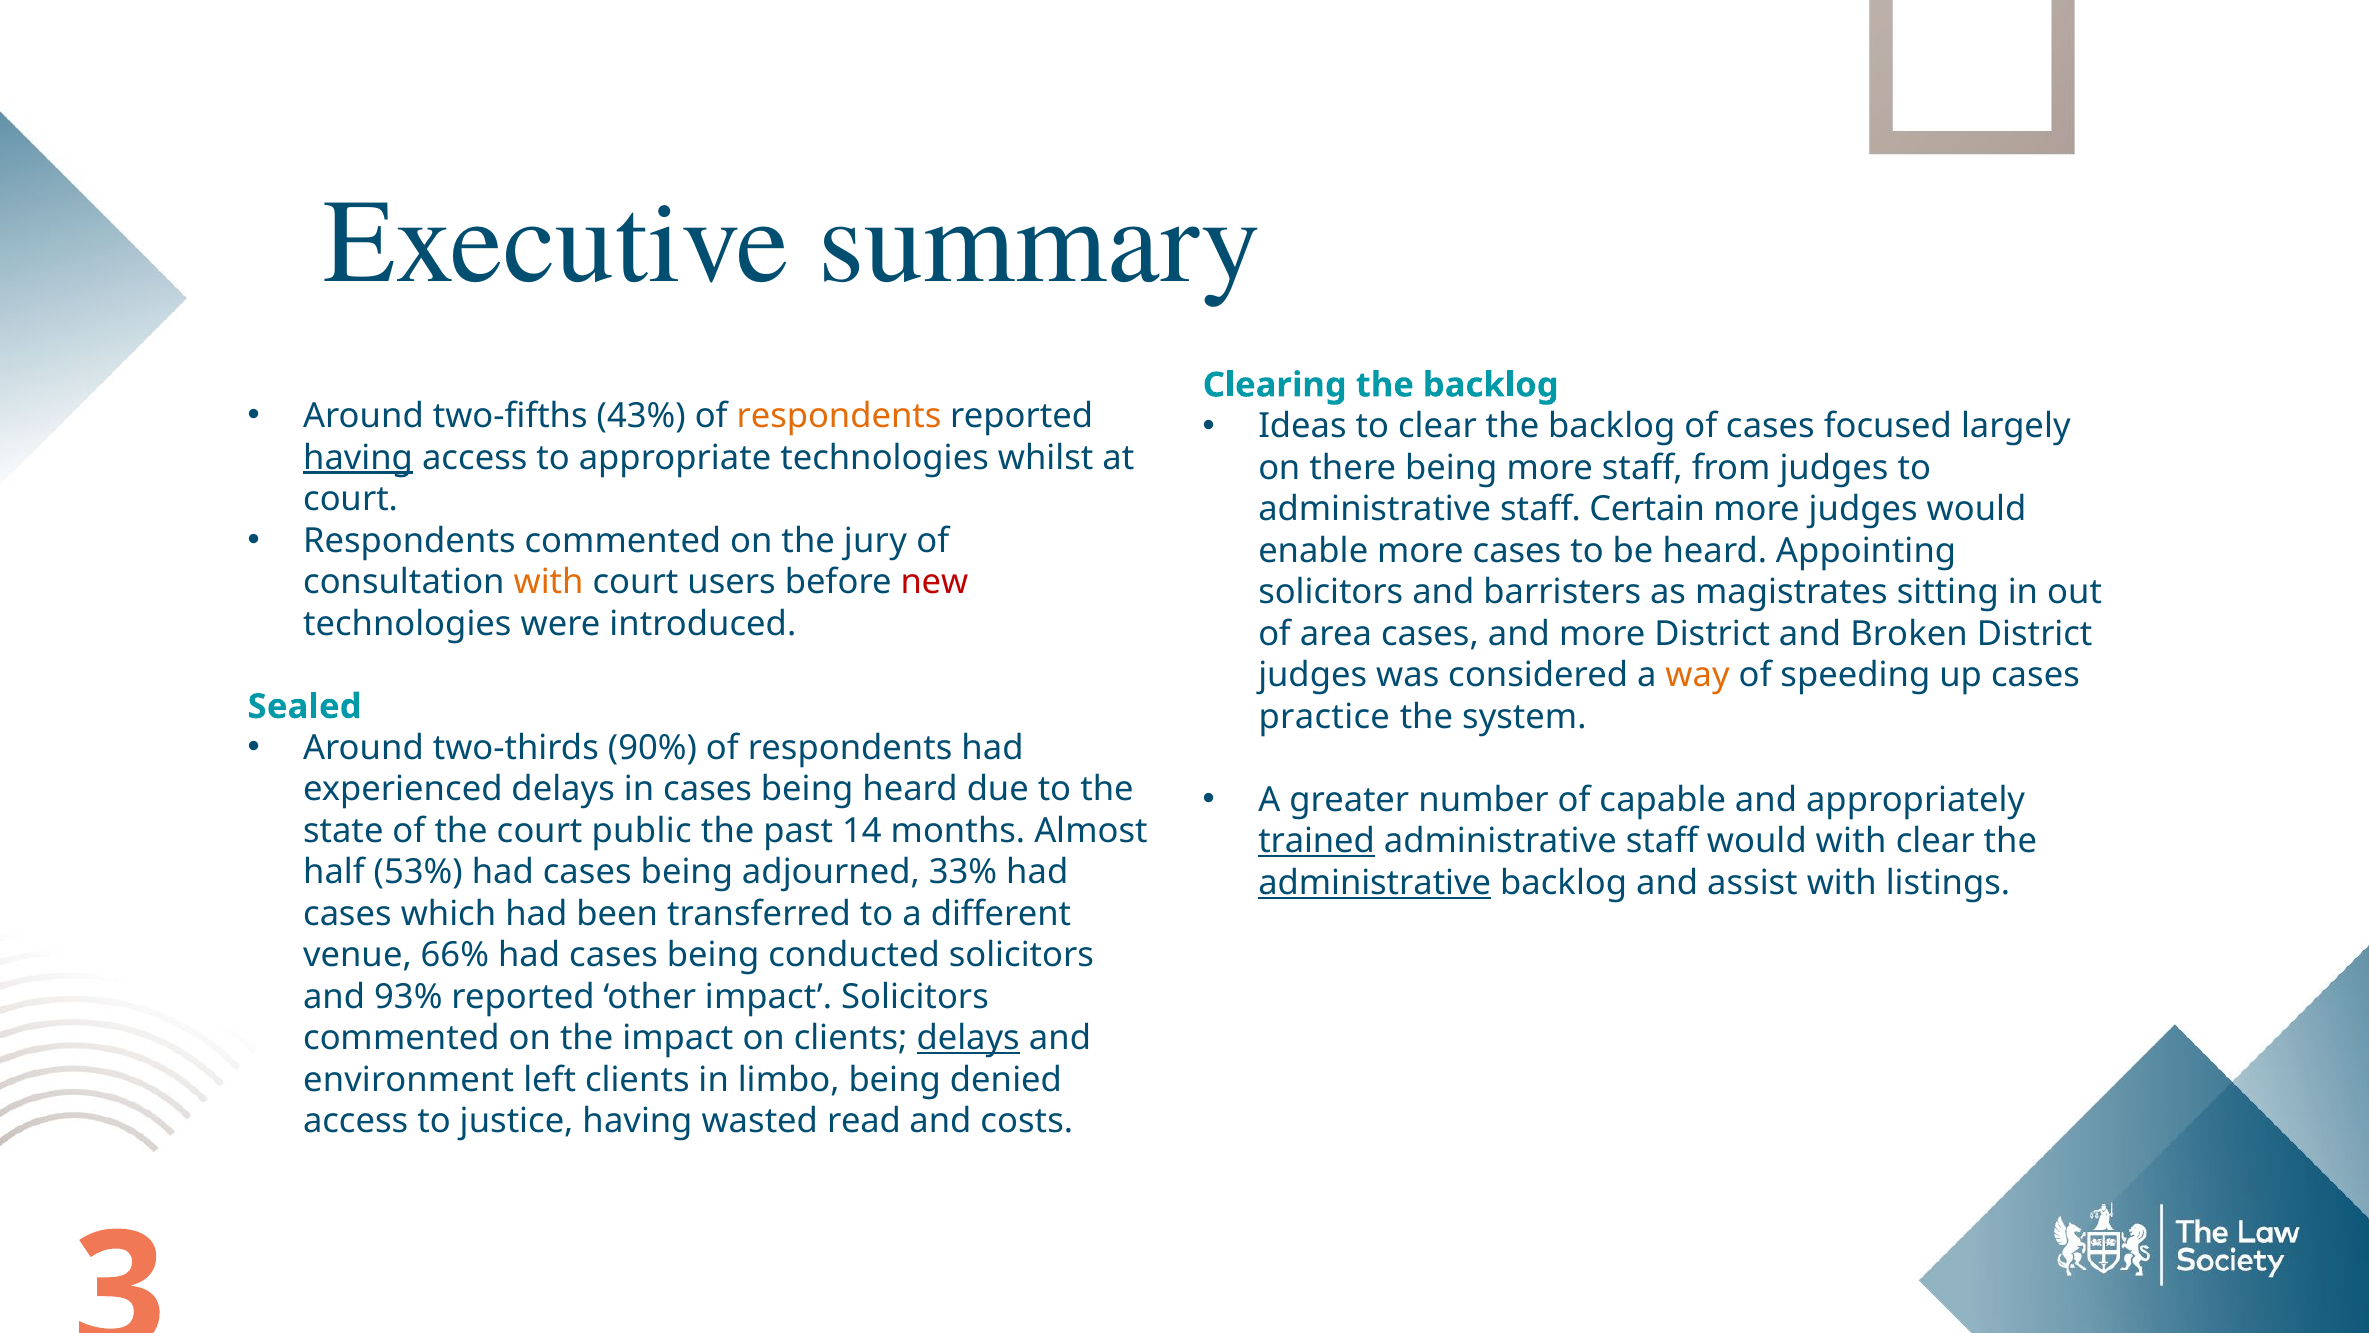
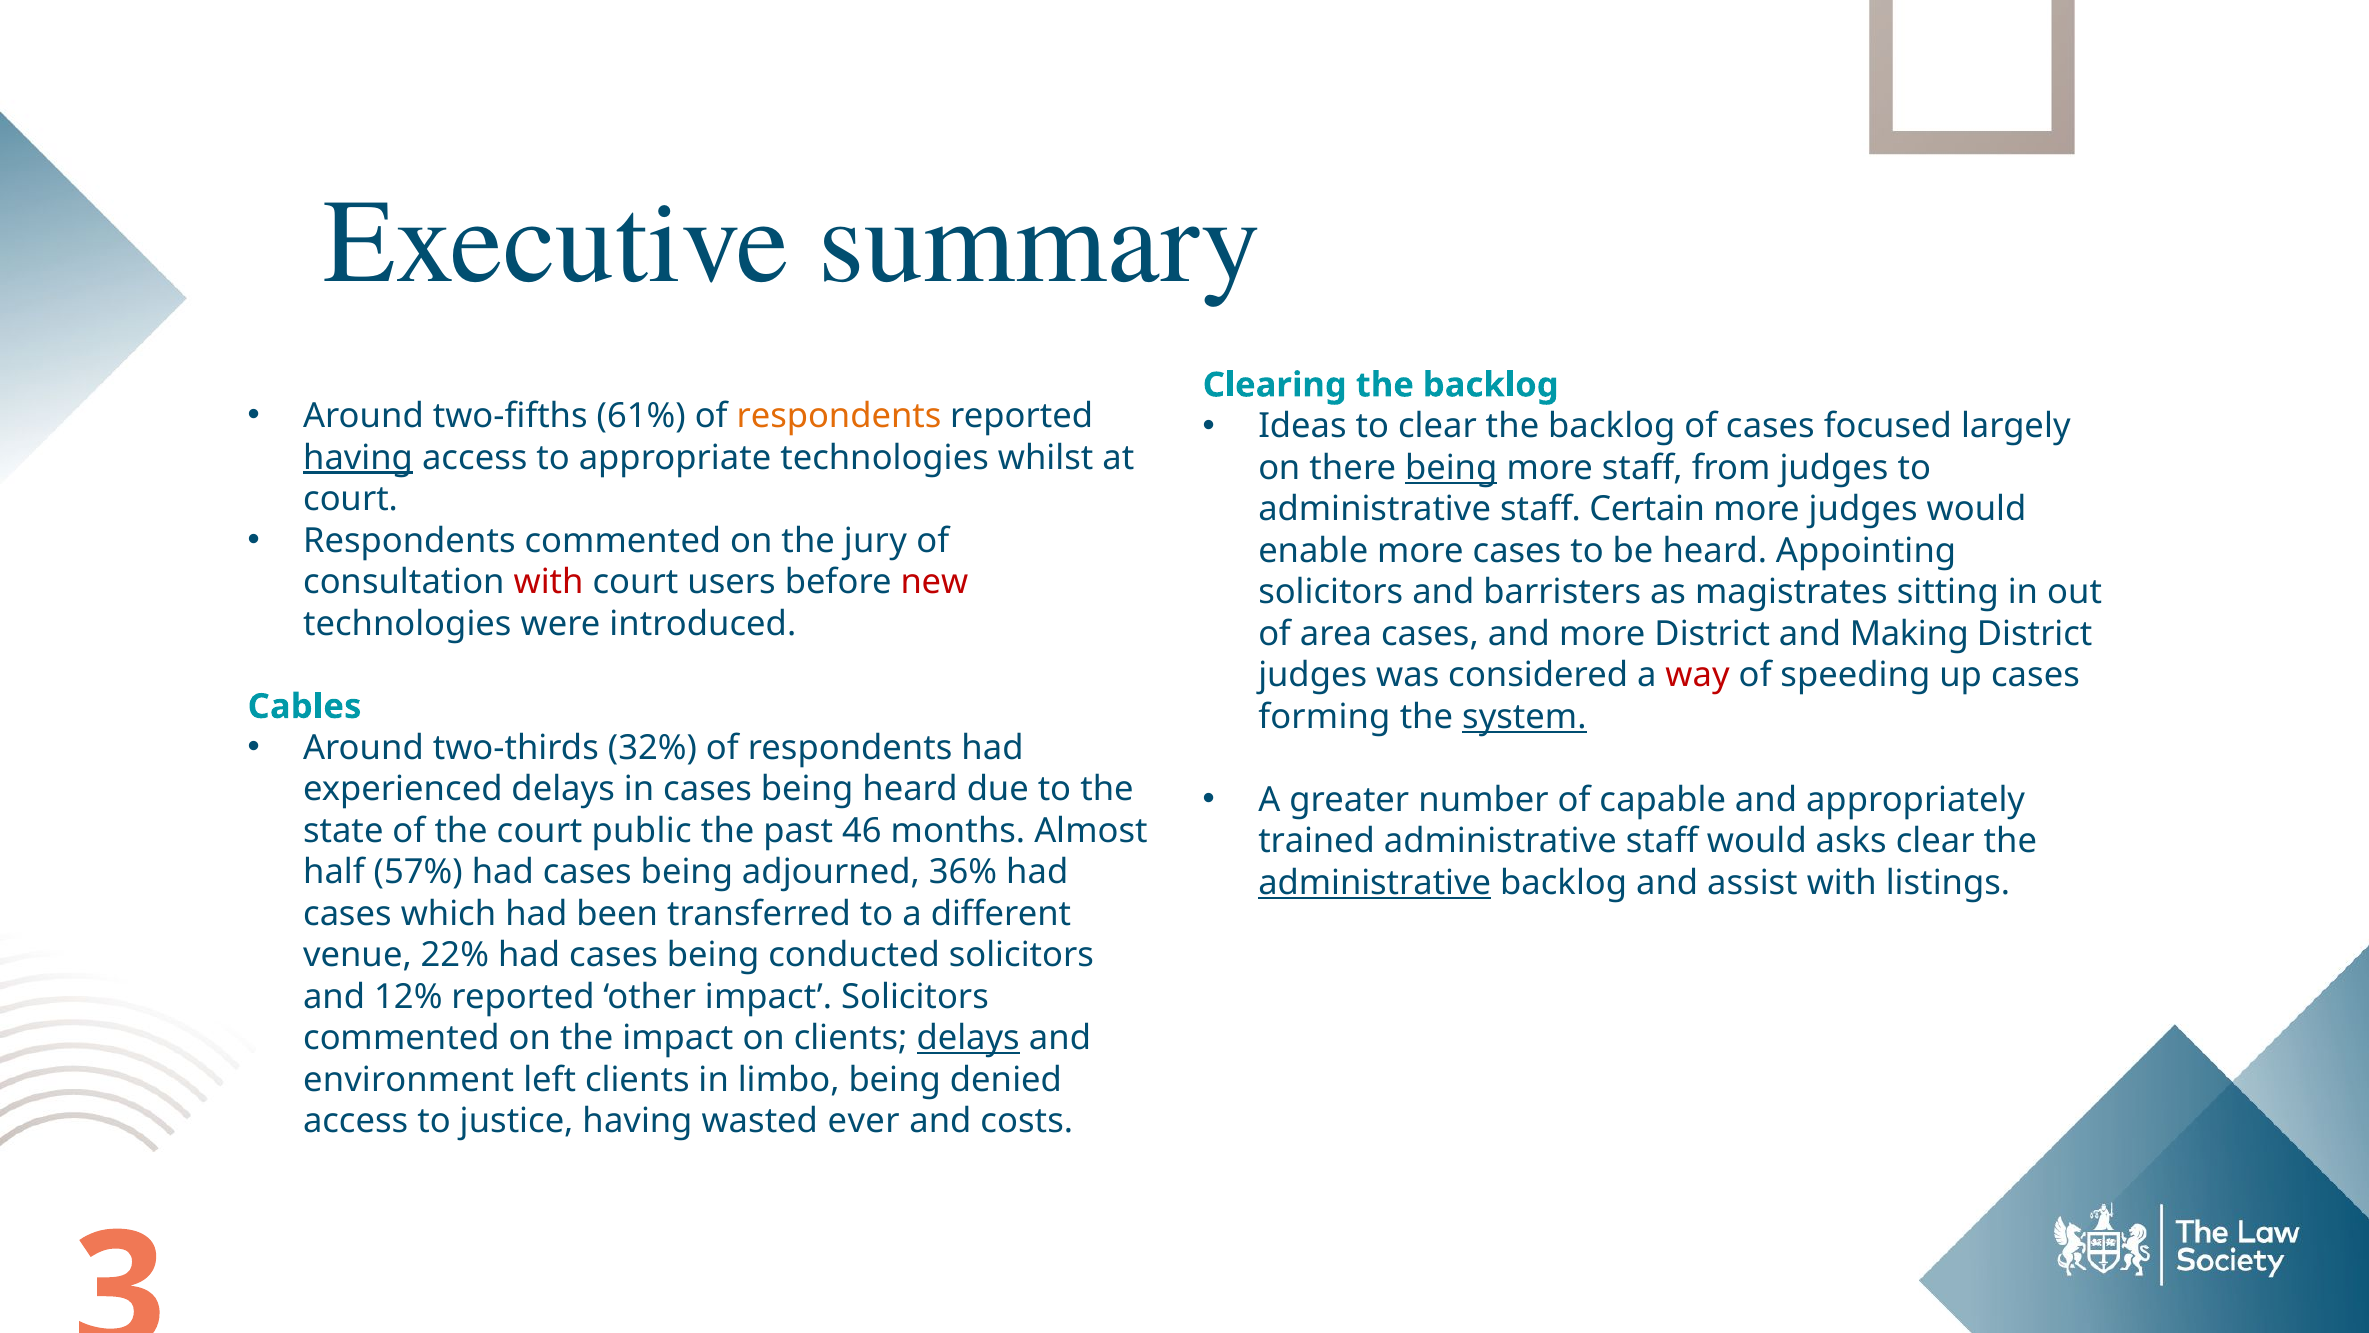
43%: 43% -> 61%
being at (1451, 468) underline: none -> present
with at (549, 582) colour: orange -> red
Broken: Broken -> Making
way colour: orange -> red
Sealed: Sealed -> Cables
practice: practice -> forming
system underline: none -> present
90%: 90% -> 32%
14: 14 -> 46
trained underline: present -> none
would with: with -> asks
53%: 53% -> 57%
33%: 33% -> 36%
66%: 66% -> 22%
93%: 93% -> 12%
read: read -> ever
